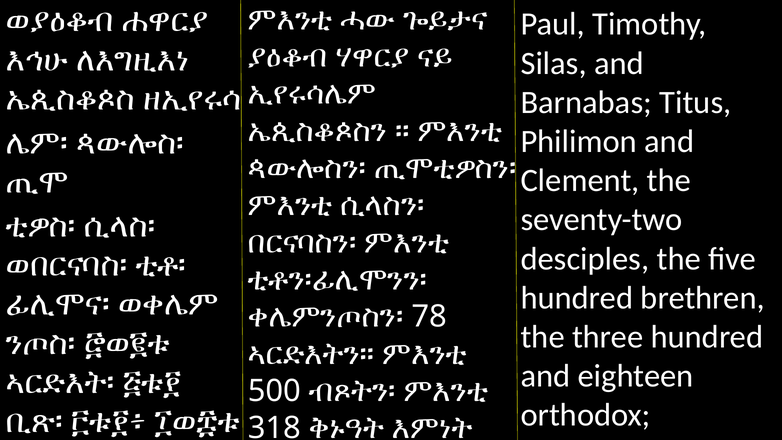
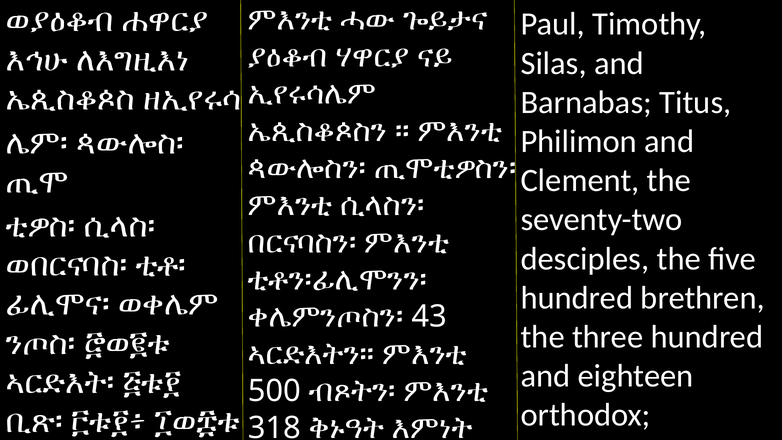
78: 78 -> 43
